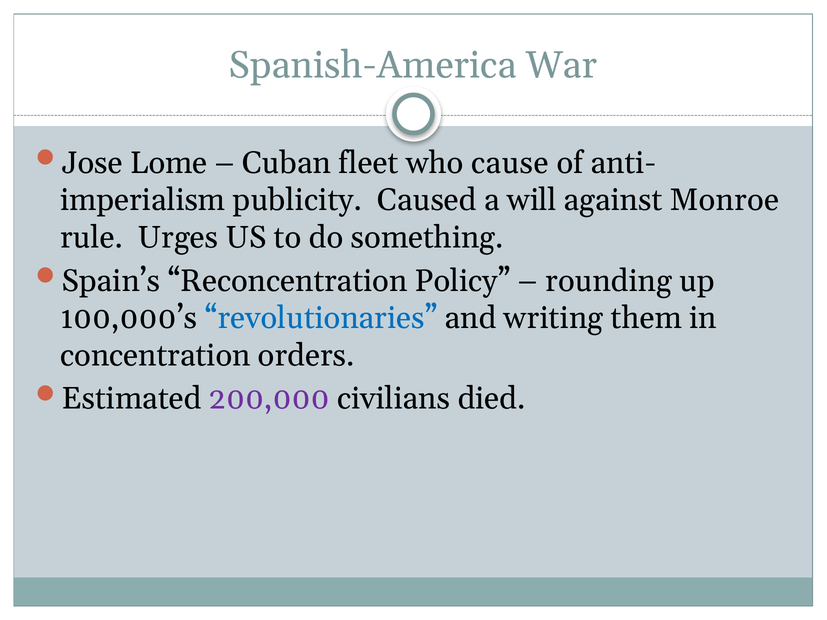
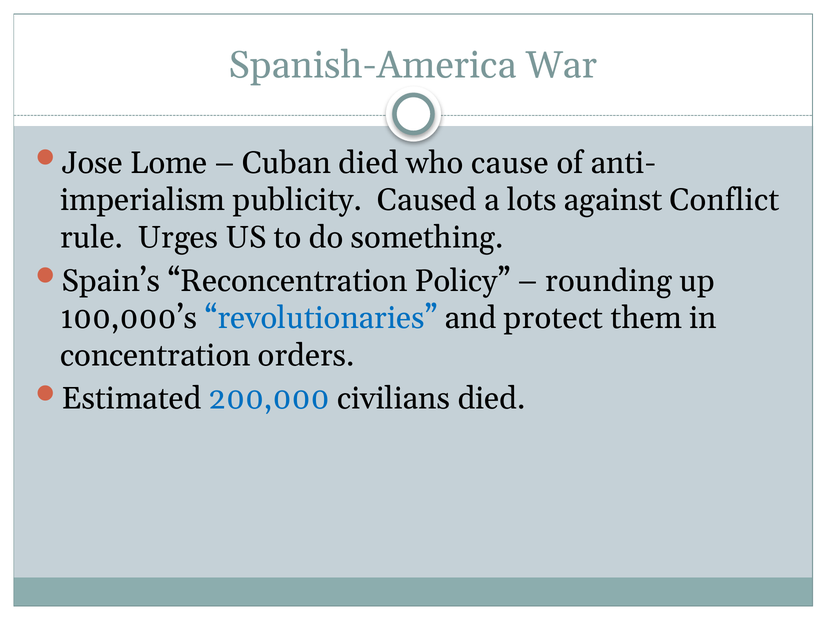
Cuban fleet: fleet -> died
will: will -> lots
Monroe: Monroe -> Conflict
writing: writing -> protect
200,000 colour: purple -> blue
